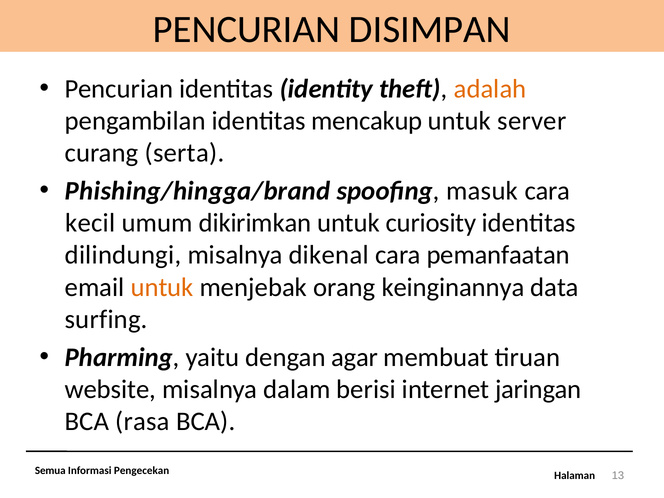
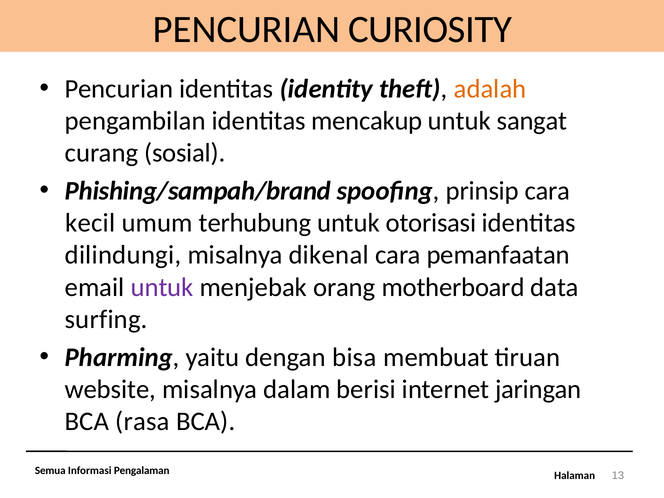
DISIMPAN: DISIMPAN -> CURIOSITY
server: server -> sangat
serta: serta -> sosial
Phishing/hingga/brand: Phishing/hingga/brand -> Phishing/sampah/brand
masuk: masuk -> prinsip
dikirimkan: dikirimkan -> terhubung
curiosity: curiosity -> otorisasi
untuk at (162, 287) colour: orange -> purple
keinginannya: keinginannya -> motherboard
agar: agar -> bisa
Pengecekan: Pengecekan -> Pengalaman
